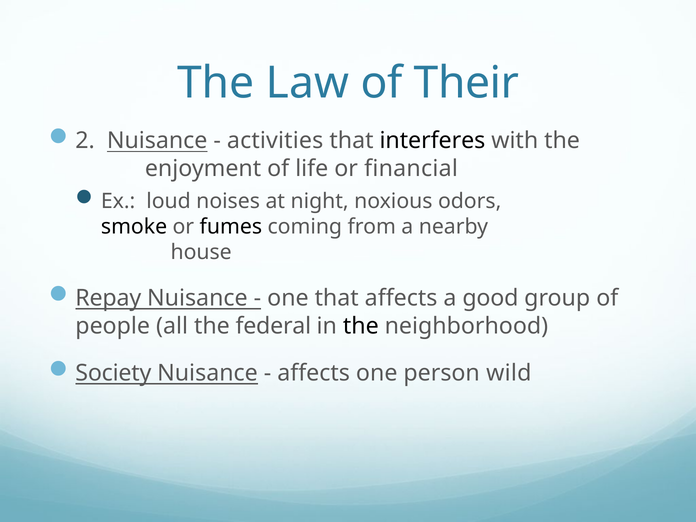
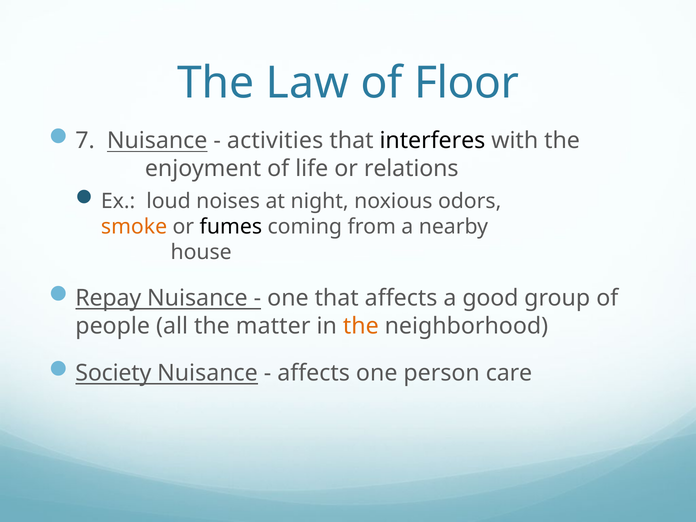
Their: Their -> Floor
2: 2 -> 7
financial: financial -> relations
smoke colour: black -> orange
federal: federal -> matter
the at (361, 326) colour: black -> orange
wild: wild -> care
